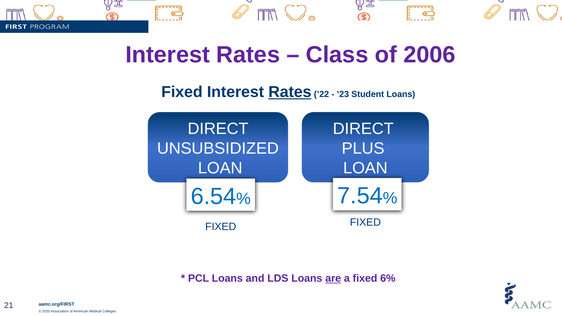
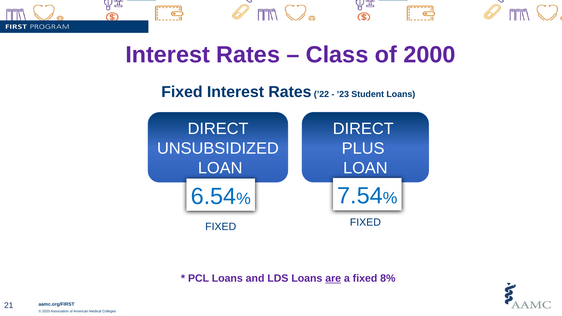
2006: 2006 -> 2000
Rates at (290, 92) underline: present -> none
6%: 6% -> 8%
